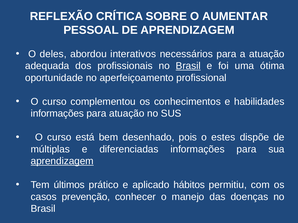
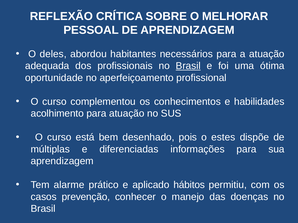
AUMENTAR: AUMENTAR -> MELHORAR
interativos: interativos -> habitantes
informações at (57, 114): informações -> acolhimento
aprendizagem at (62, 161) underline: present -> none
últimos: últimos -> alarme
